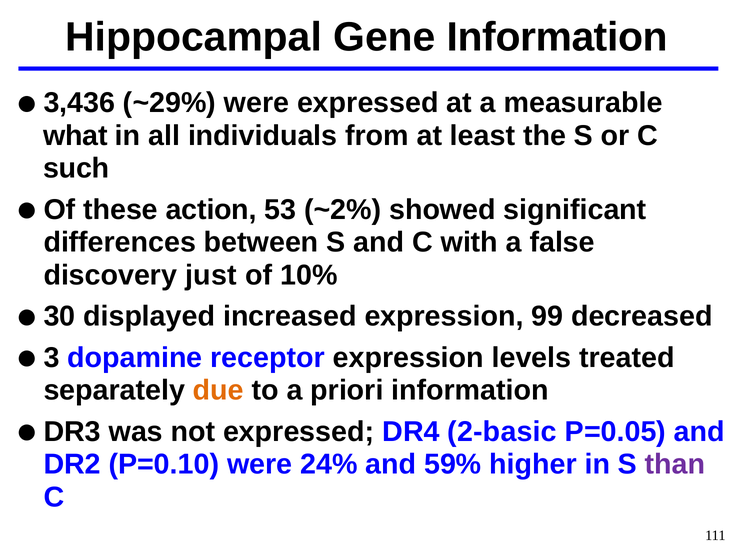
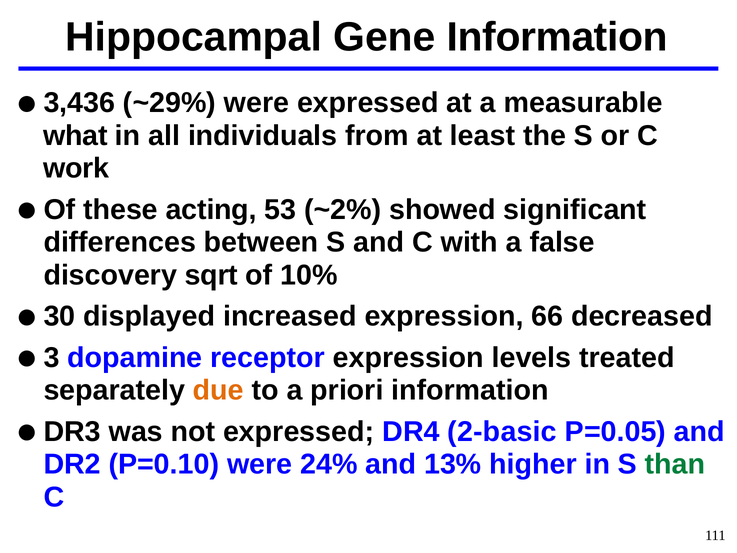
such: such -> work
action: action -> acting
just: just -> sqrt
99: 99 -> 66
59%: 59% -> 13%
than colour: purple -> green
